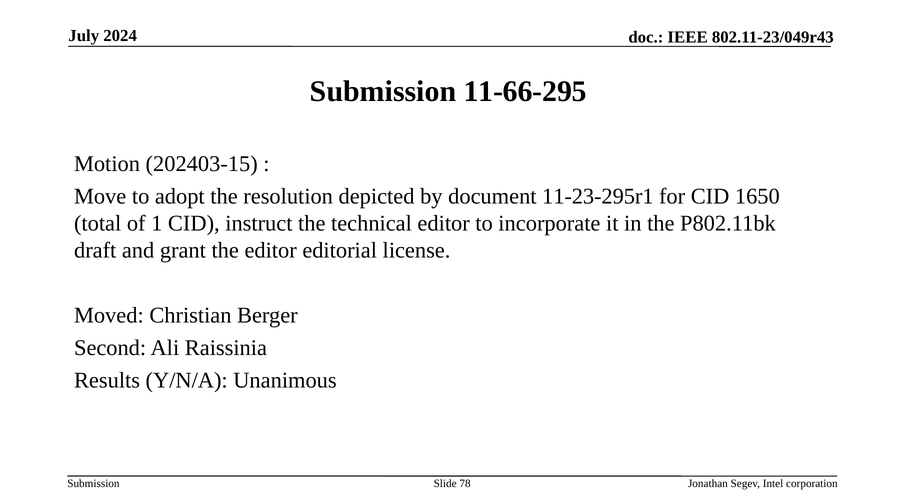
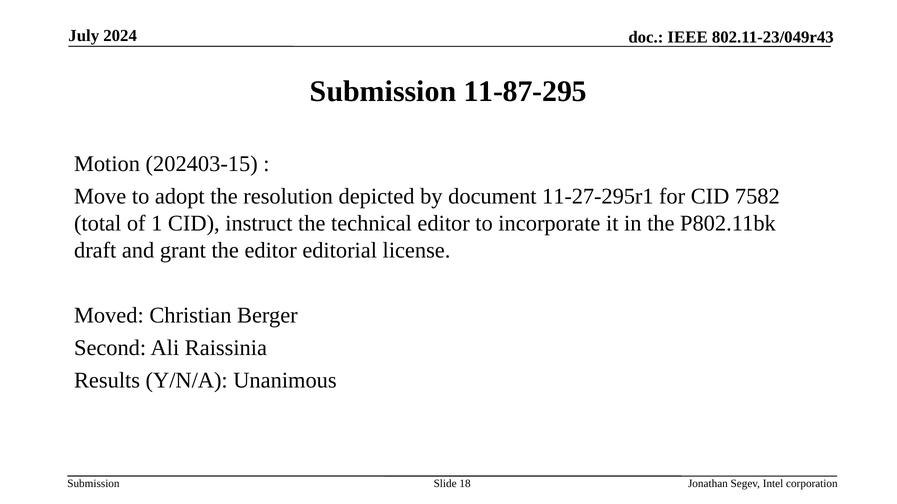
11-66-295: 11-66-295 -> 11-87-295
11-23-295r1: 11-23-295r1 -> 11-27-295r1
1650: 1650 -> 7582
78: 78 -> 18
